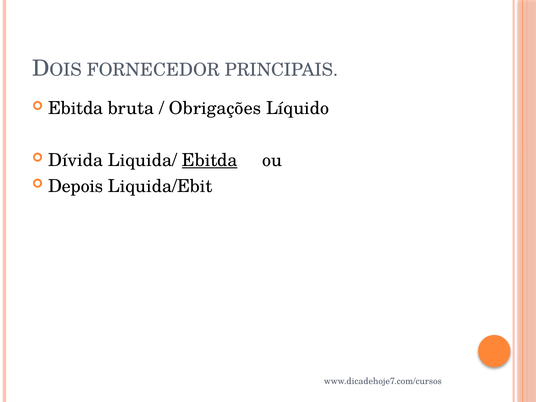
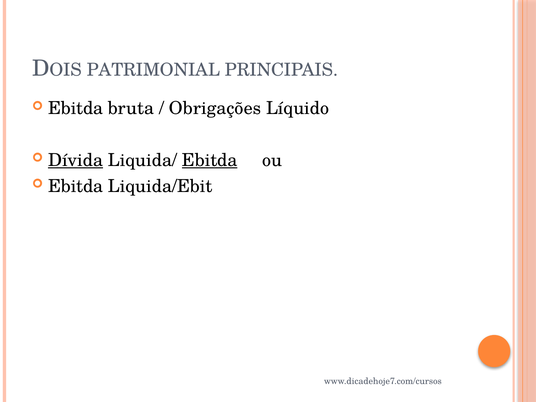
FORNECEDOR: FORNECEDOR -> PATRIMONIAL
Dívida underline: none -> present
Depois at (76, 186): Depois -> Ebitda
